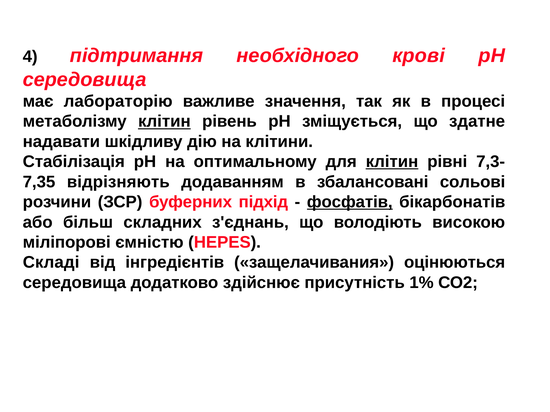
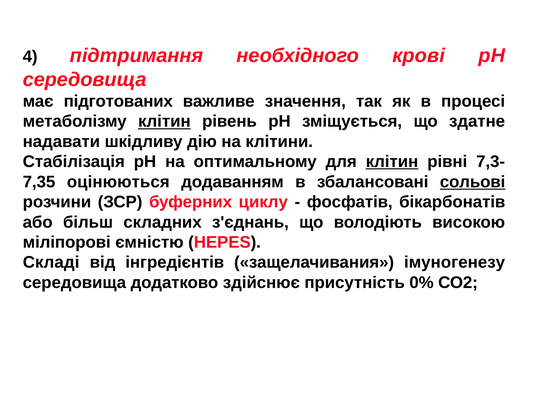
лабораторію: лабораторію -> підготованих
відрізняють: відрізняють -> оцінюються
сольові underline: none -> present
підхід: підхід -> циклу
фосфатів underline: present -> none
оцінюються: оцінюються -> імуногенезу
1%: 1% -> 0%
